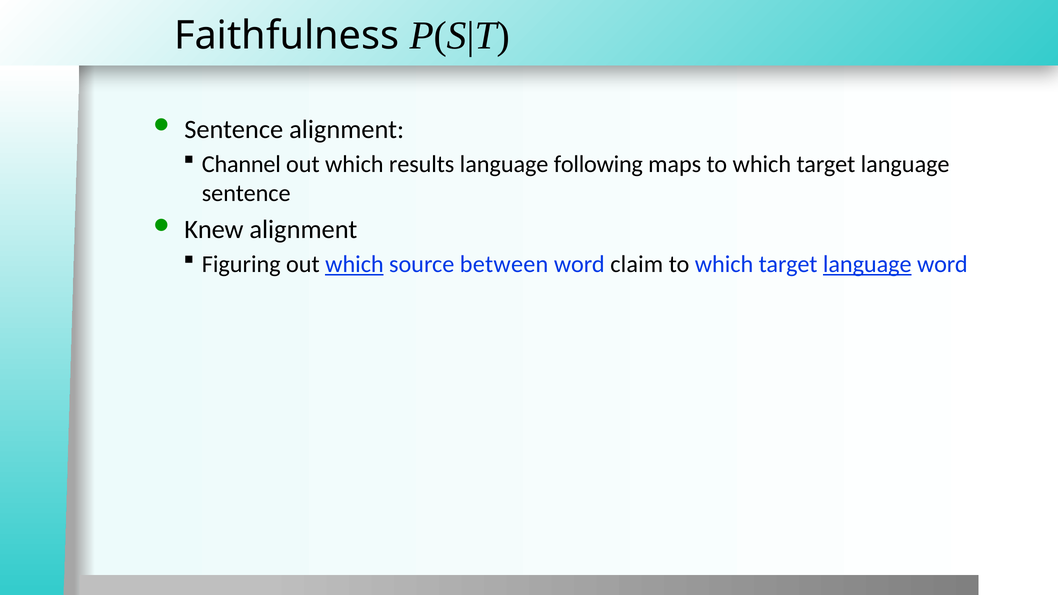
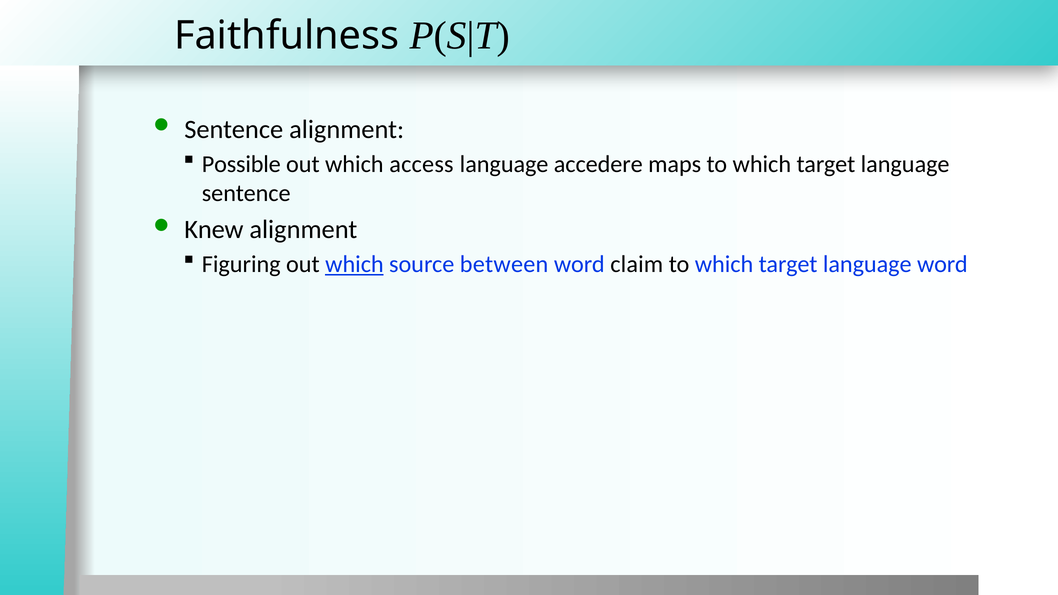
Channel: Channel -> Possible
results: results -> access
following: following -> accedere
language at (867, 264) underline: present -> none
